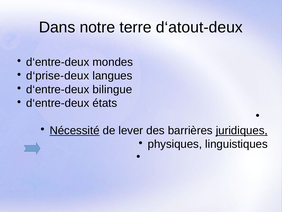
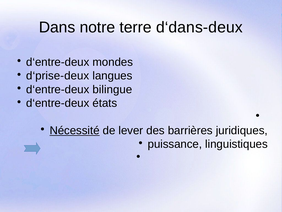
d‘atout-deux: d‘atout-deux -> d‘dans-deux
juridiques underline: present -> none
physiques: physiques -> puissance
